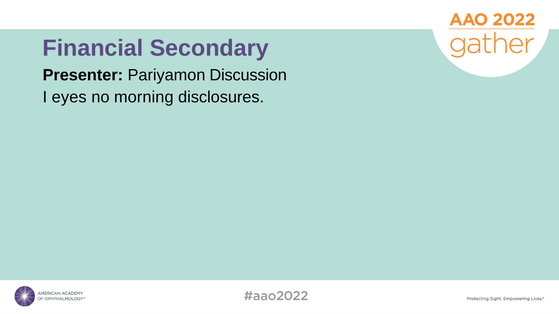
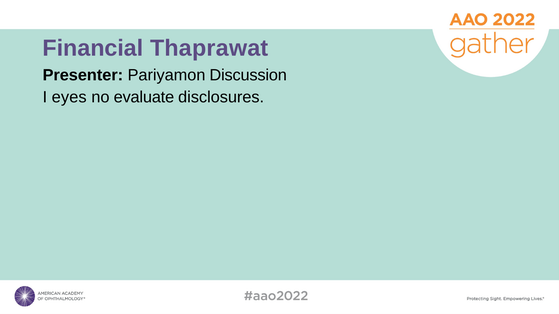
Secondary: Secondary -> Thaprawat
morning: morning -> evaluate
